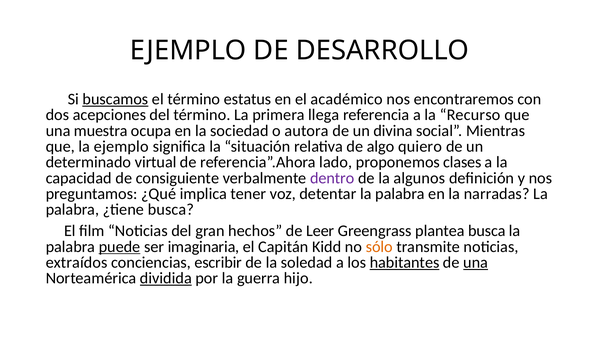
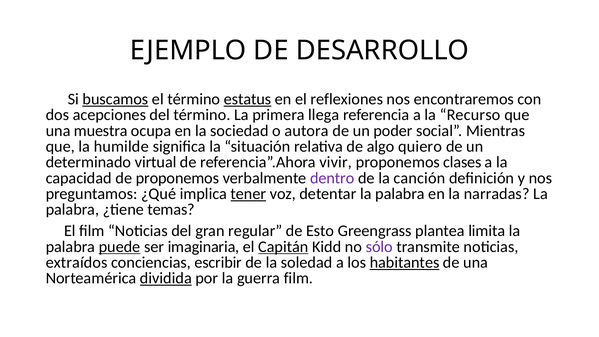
estatus underline: none -> present
académico: académico -> reflexiones
divina: divina -> poder
la ejemplo: ejemplo -> humilde
lado: lado -> vivir
de consiguiente: consiguiente -> proponemos
algunos: algunos -> canción
tener underline: none -> present
¿tiene busca: busca -> temas
hechos: hechos -> regular
Leer: Leer -> Esto
plantea busca: busca -> limita
Capitán underline: none -> present
sólo colour: orange -> purple
una at (476, 262) underline: present -> none
guerra hijo: hijo -> film
